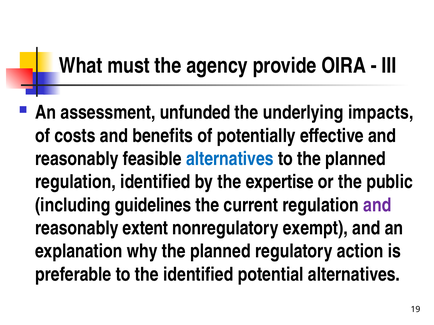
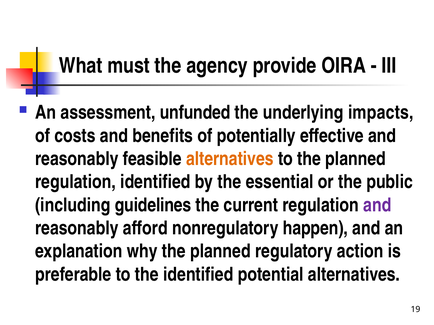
alternatives at (230, 159) colour: blue -> orange
expertise: expertise -> essential
extent: extent -> afford
exempt: exempt -> happen
